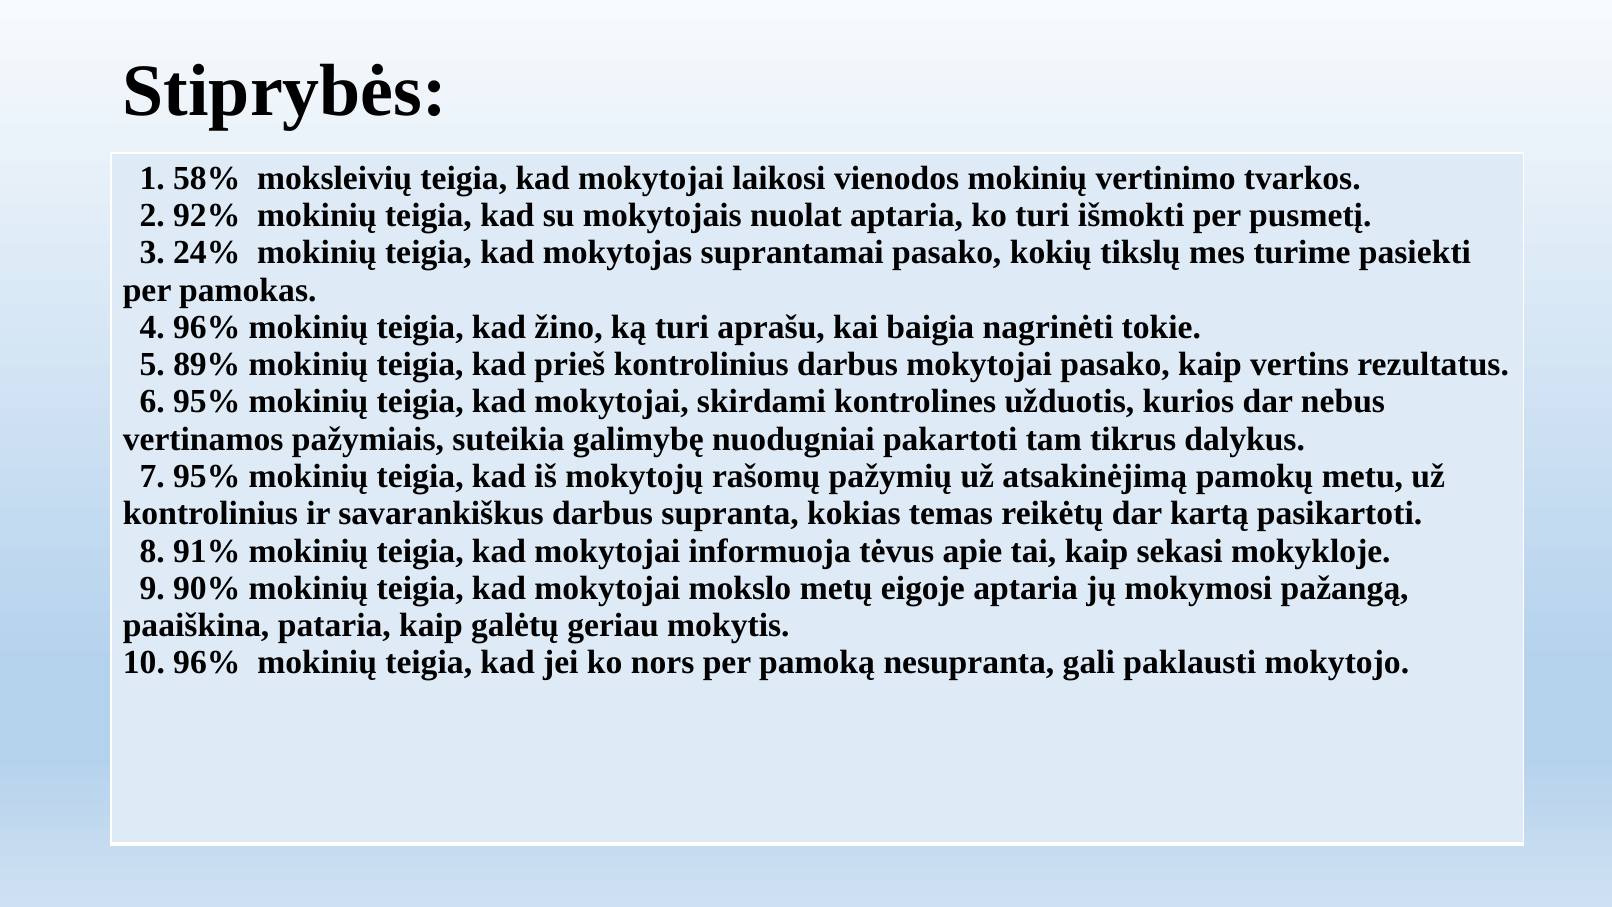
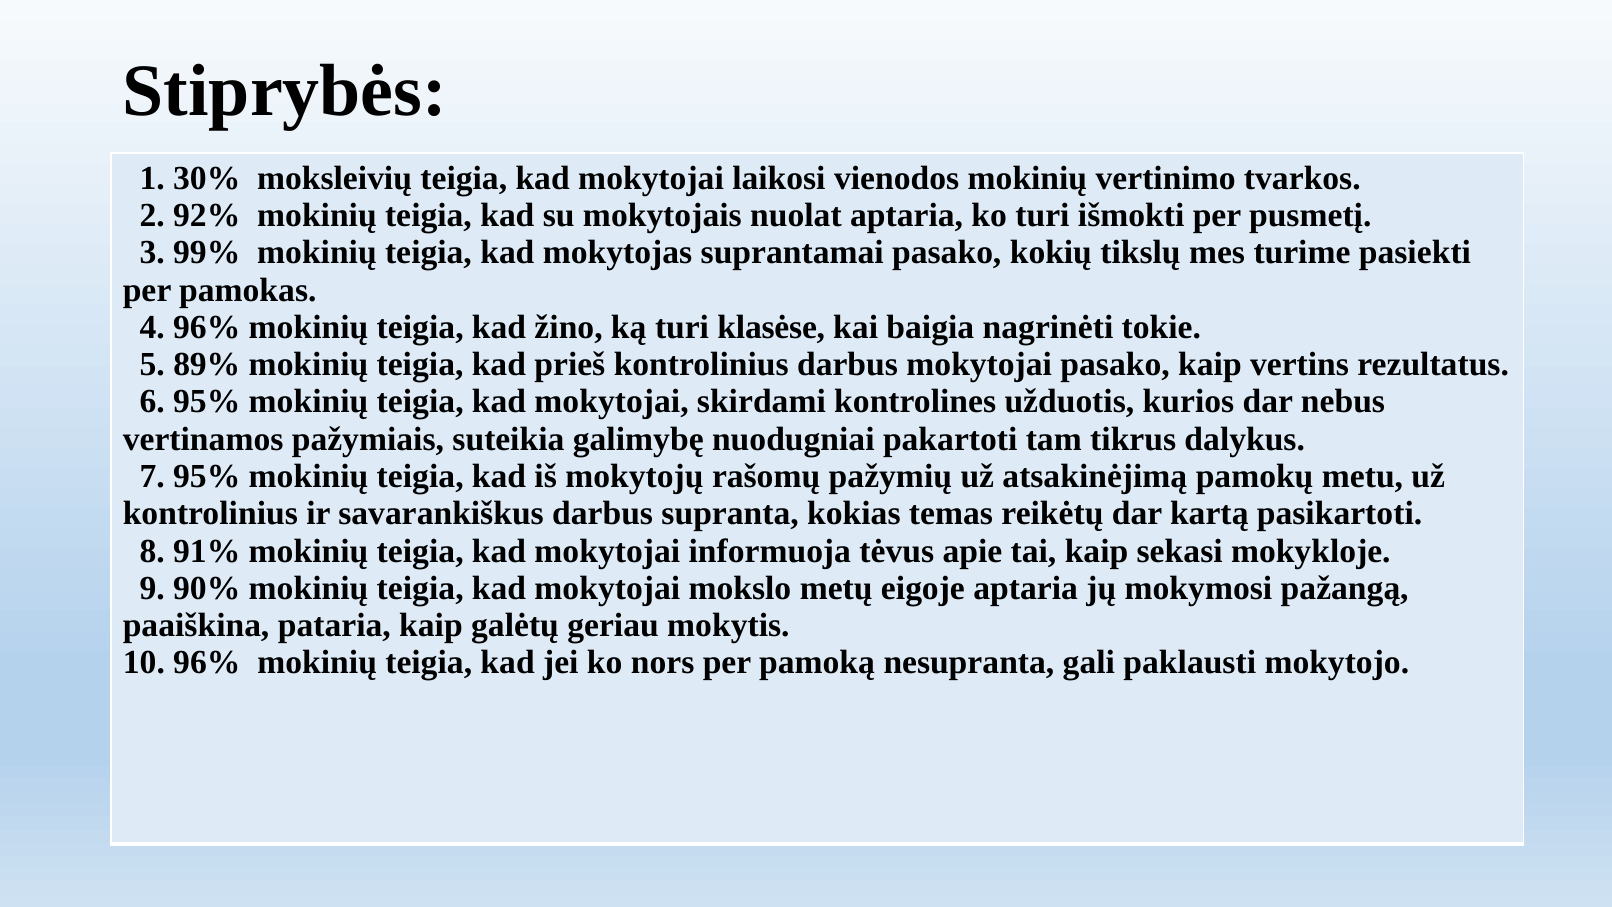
58%: 58% -> 30%
24%: 24% -> 99%
aprašu: aprašu -> klasėse
